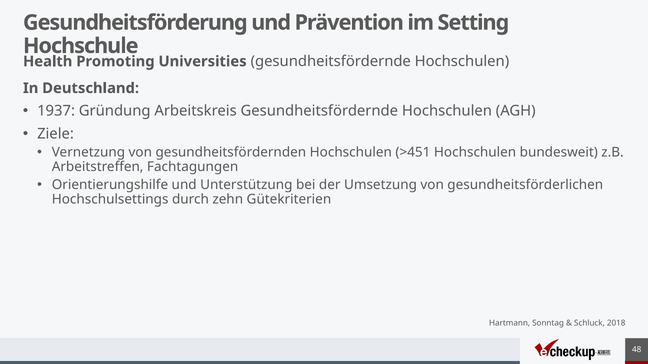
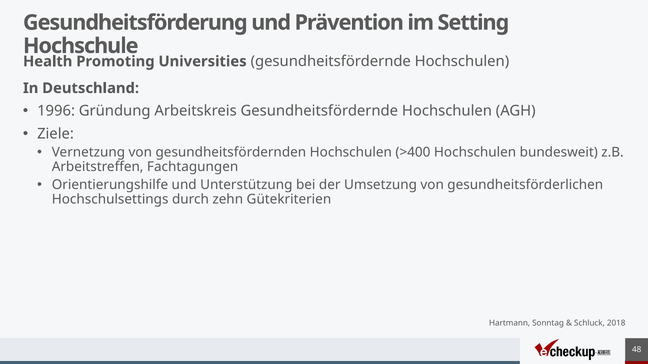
1937: 1937 -> 1996
>451: >451 -> >400
